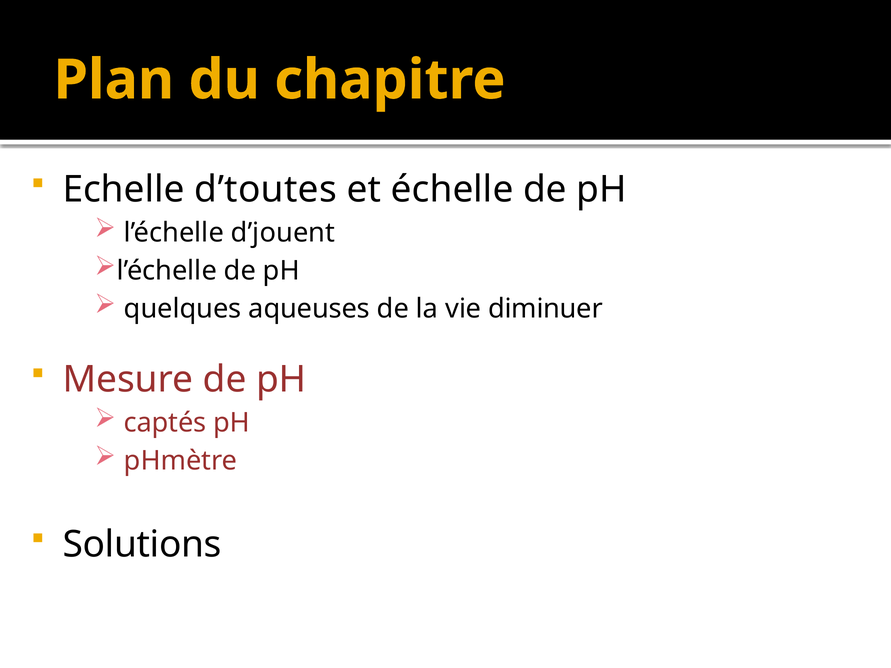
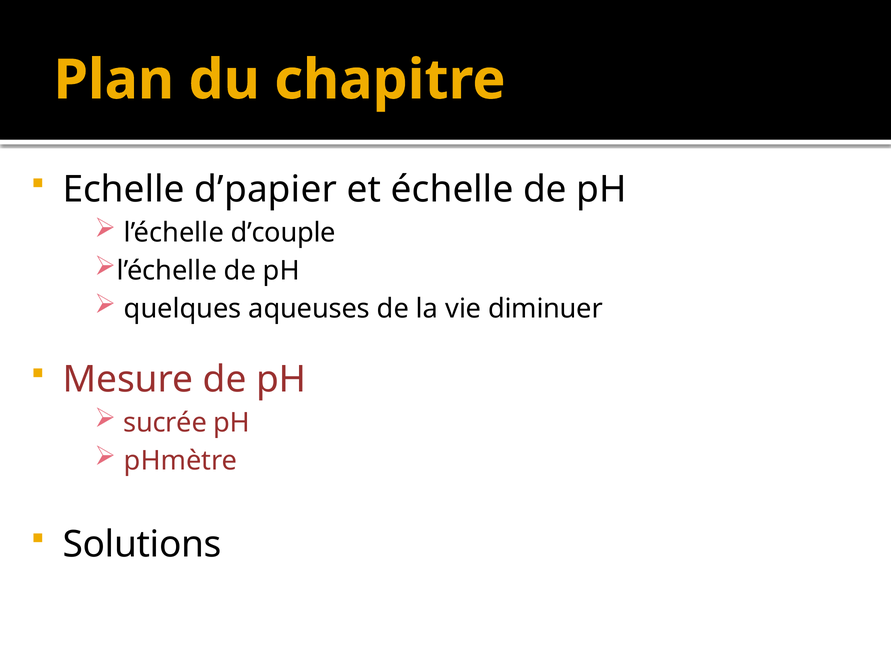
d’toutes: d’toutes -> d’papier
d’jouent: d’jouent -> d’couple
captés: captés -> sucrée
